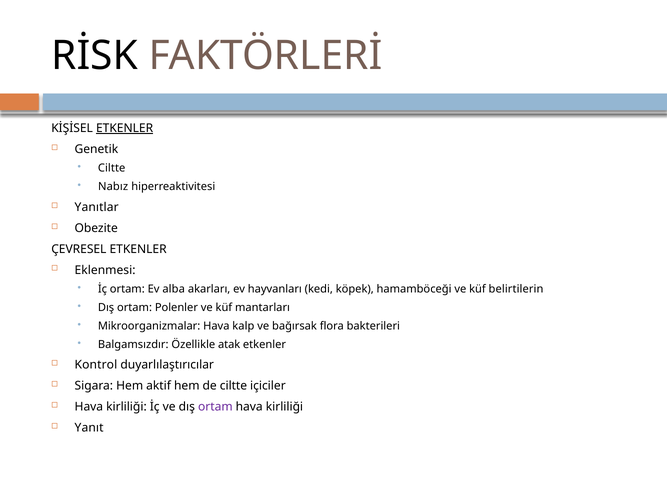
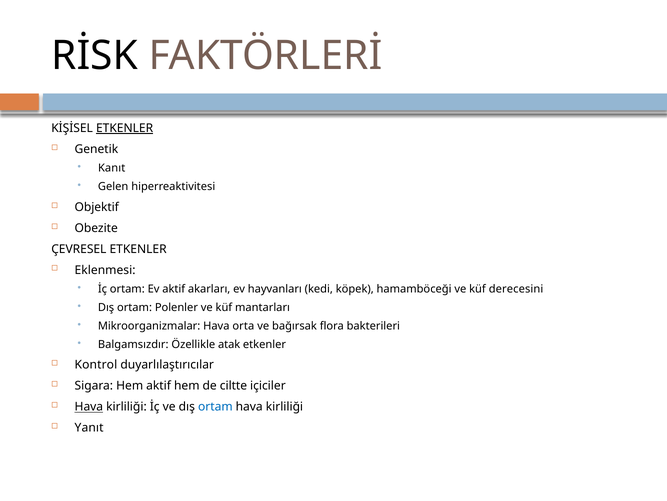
Ciltte at (112, 168): Ciltte -> Kanıt
Nabız: Nabız -> Gelen
Yanıtlar: Yanıtlar -> Objektif
Ev alba: alba -> aktif
belirtilerin: belirtilerin -> derecesini
kalp: kalp -> orta
Hava at (89, 406) underline: none -> present
ortam at (215, 406) colour: purple -> blue
